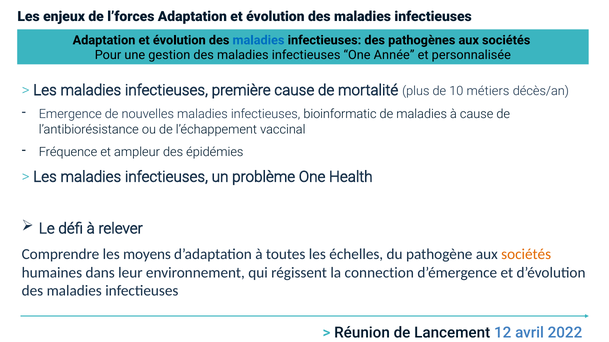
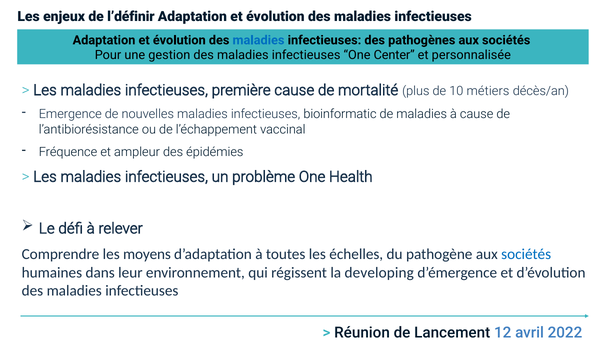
l’forces: l’forces -> l’définir
Année: Année -> Center
sociétés at (526, 255) colour: orange -> blue
connection: connection -> developing
